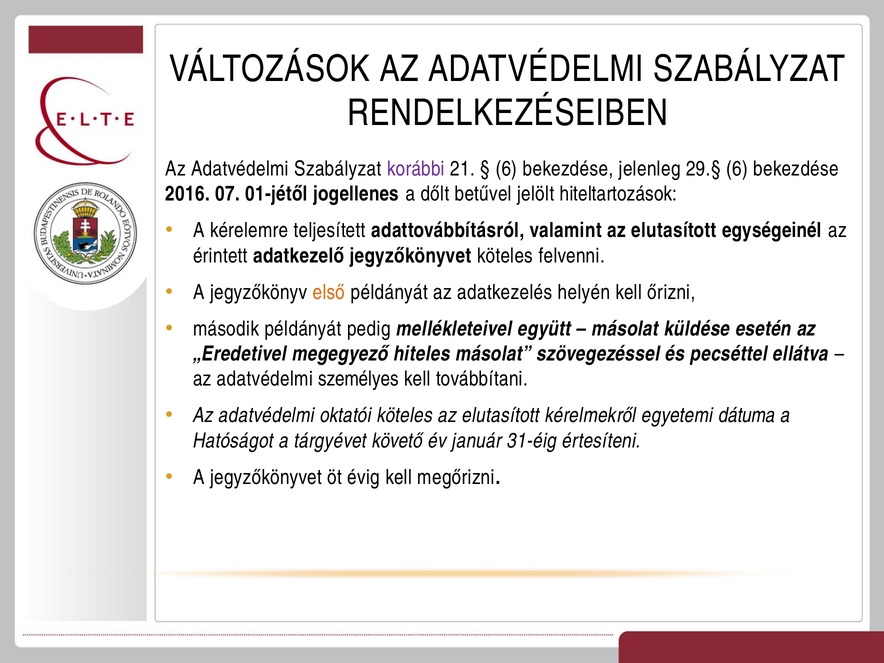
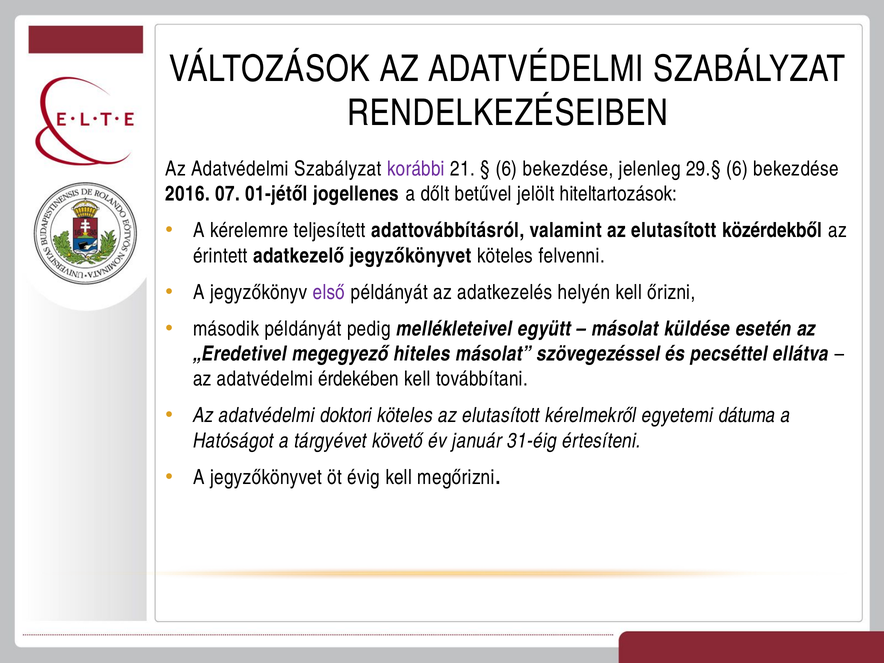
egységeinél: egységeinél -> közérdekből
első colour: orange -> purple
személyes: személyes -> érdekében
oktatói: oktatói -> doktori
